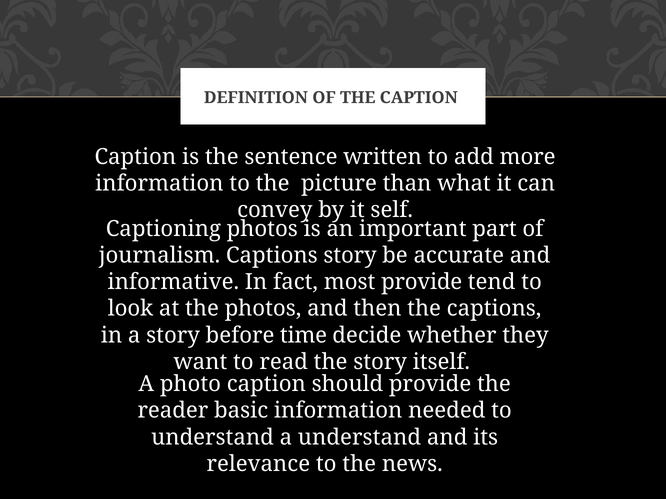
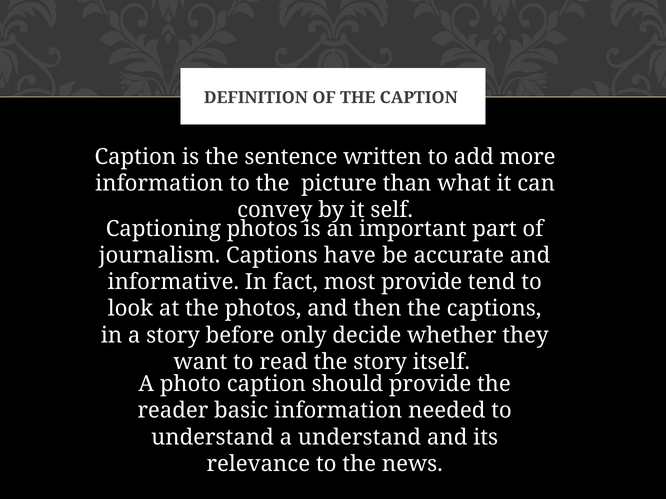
Captions story: story -> have
time: time -> only
